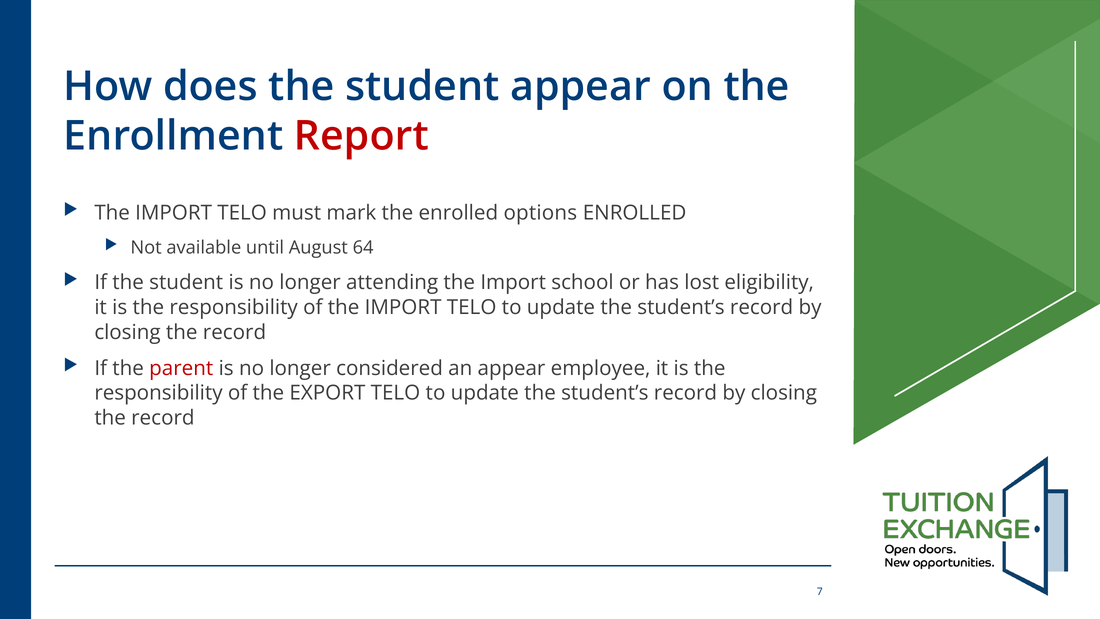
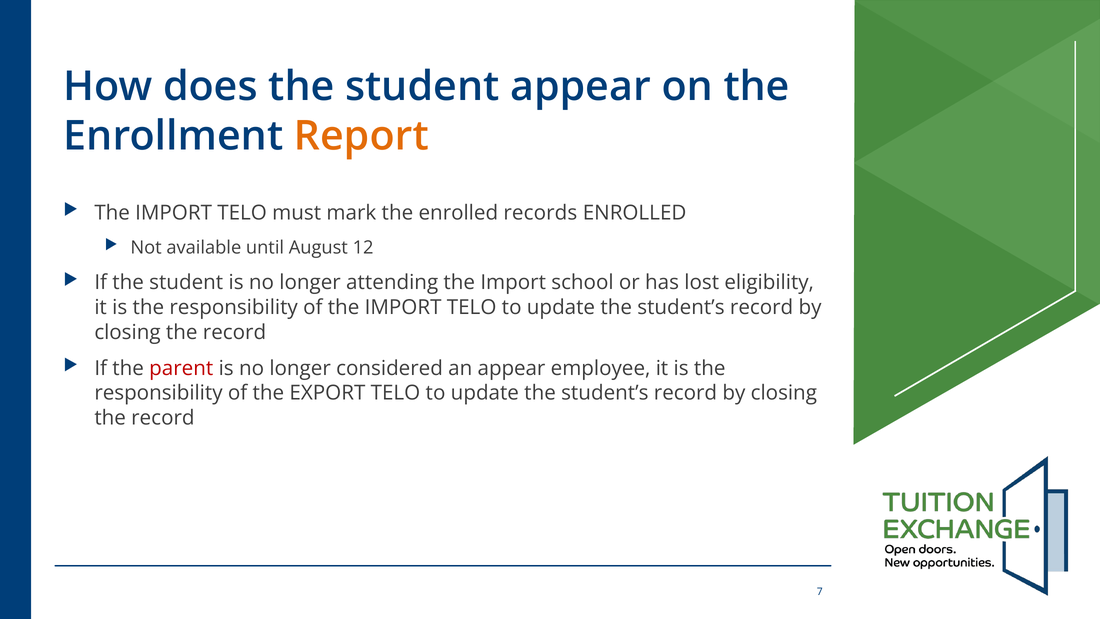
Report colour: red -> orange
options: options -> records
64: 64 -> 12
